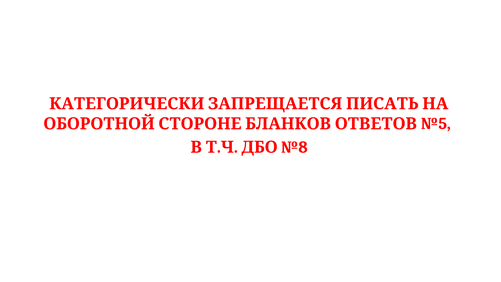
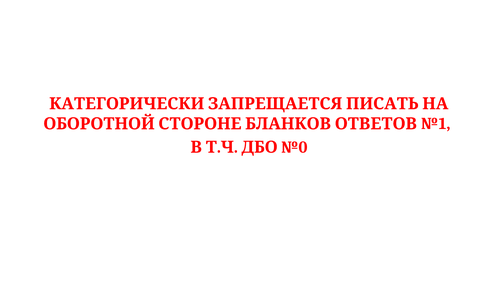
№5: №5 -> №1
№8: №8 -> №0
